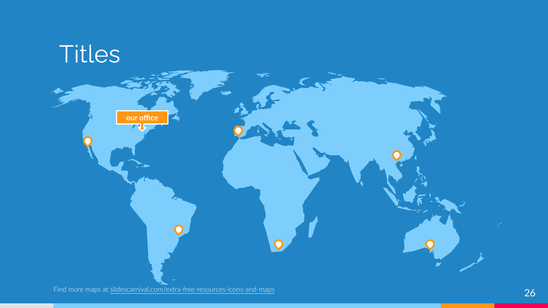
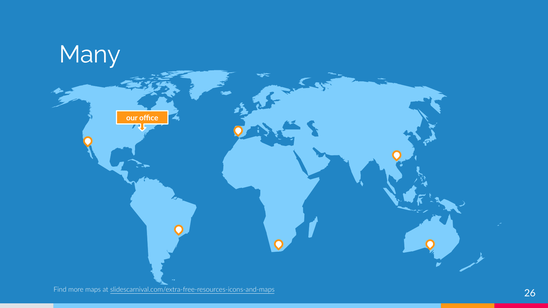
Titles: Titles -> Many
